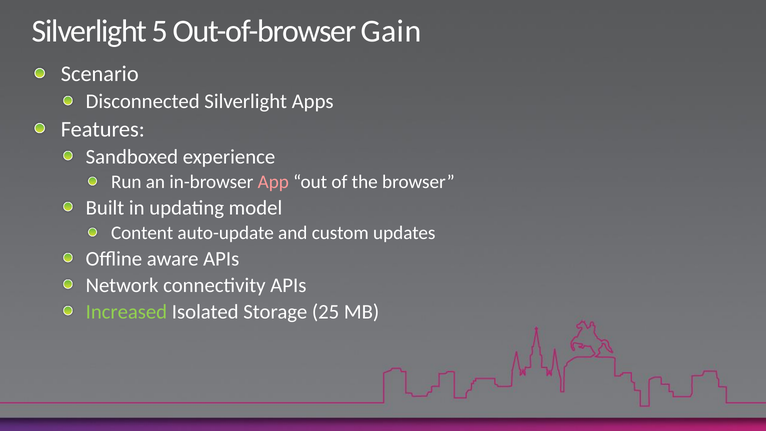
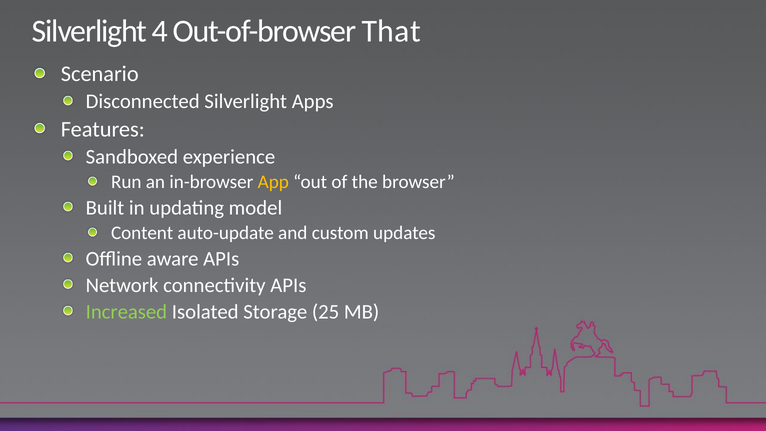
5: 5 -> 4
Gain: Gain -> That
App colour: pink -> yellow
